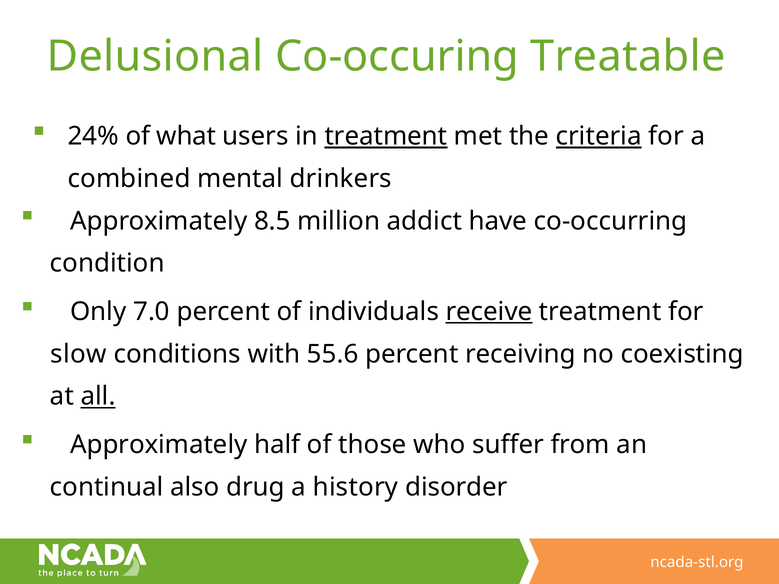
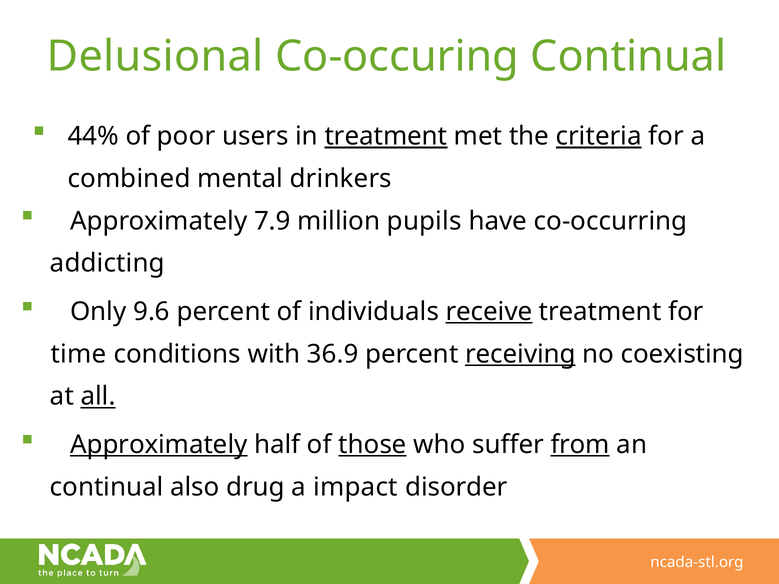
Co-occuring Treatable: Treatable -> Continual
24%: 24% -> 44%
what: what -> poor
8.5: 8.5 -> 7.9
addict: addict -> pupils
condition: condition -> addicting
7.0: 7.0 -> 9.6
slow: slow -> time
55.6: 55.6 -> 36.9
receiving underline: none -> present
Approximately at (159, 445) underline: none -> present
those underline: none -> present
from underline: none -> present
history: history -> impact
